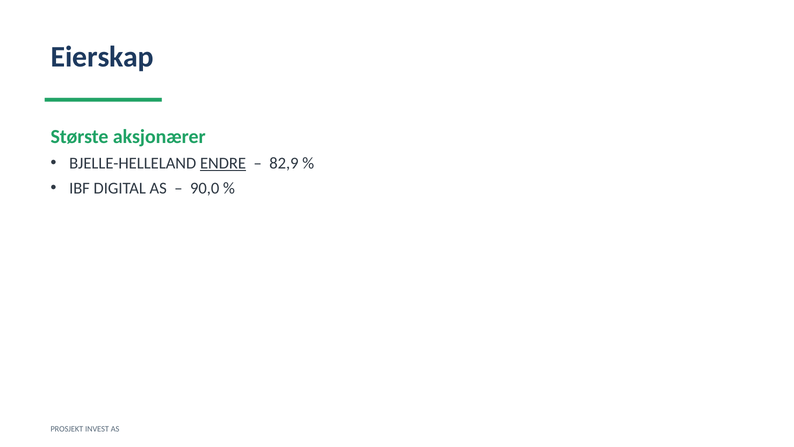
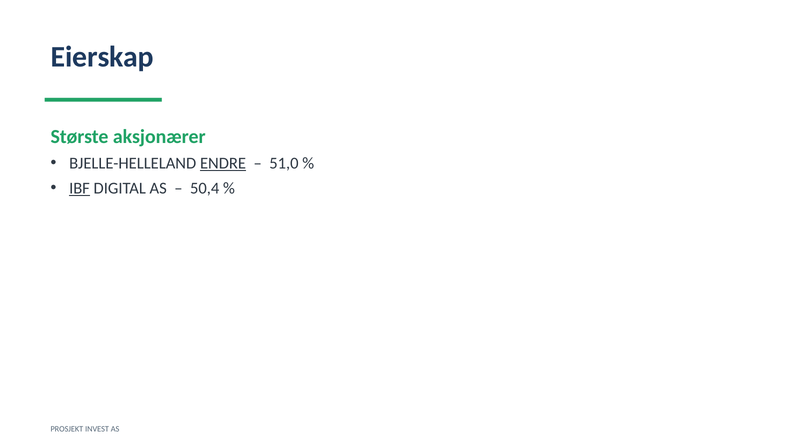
82,9: 82,9 -> 51,0
IBF underline: none -> present
90,0: 90,0 -> 50,4
